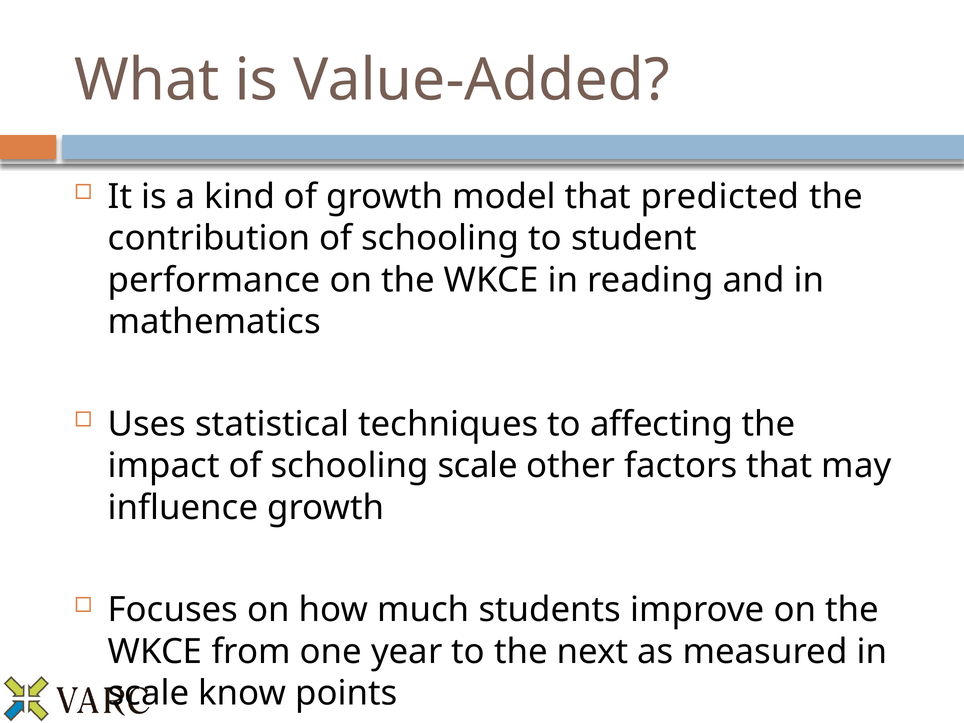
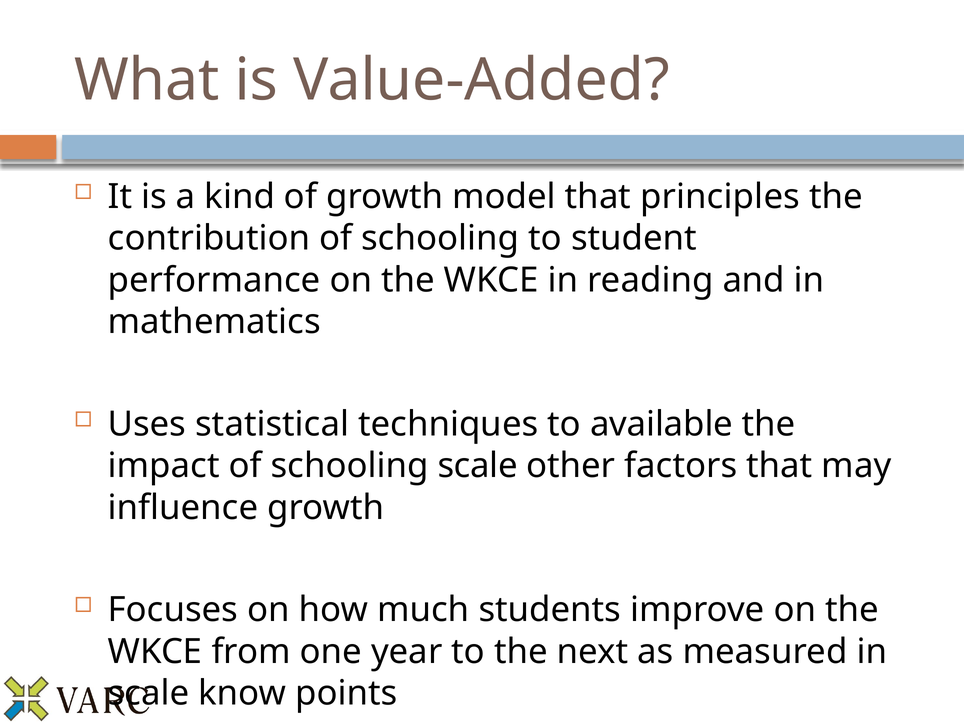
predicted: predicted -> principles
affecting: affecting -> available
